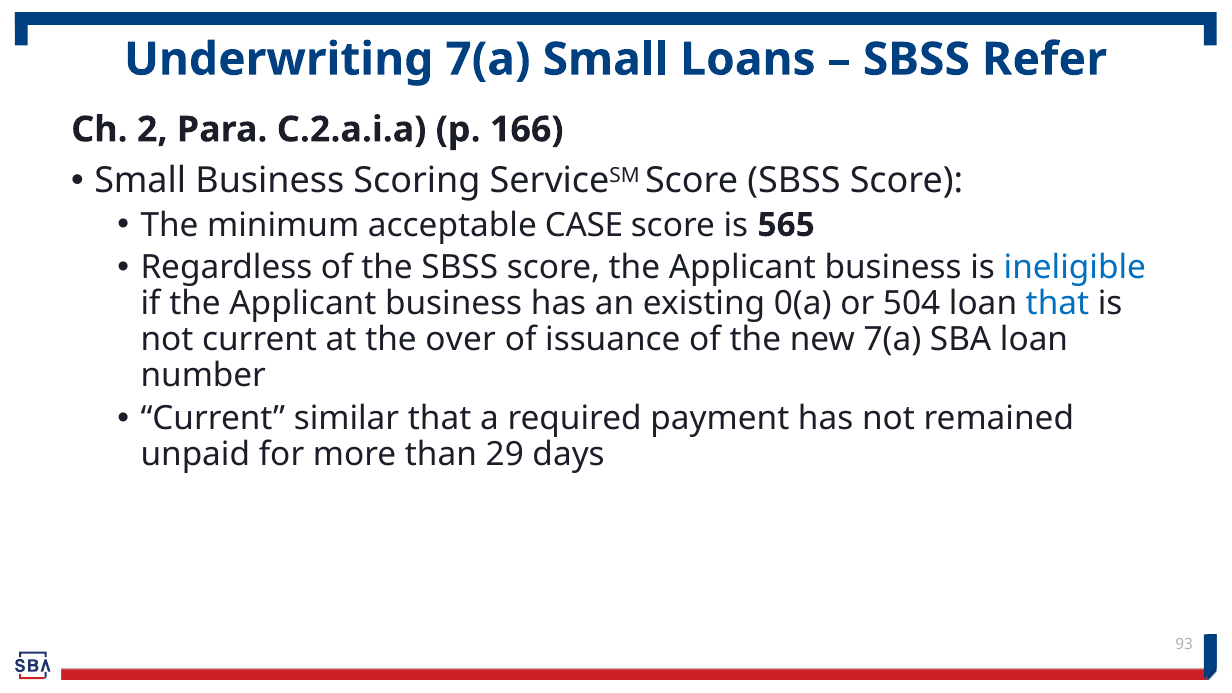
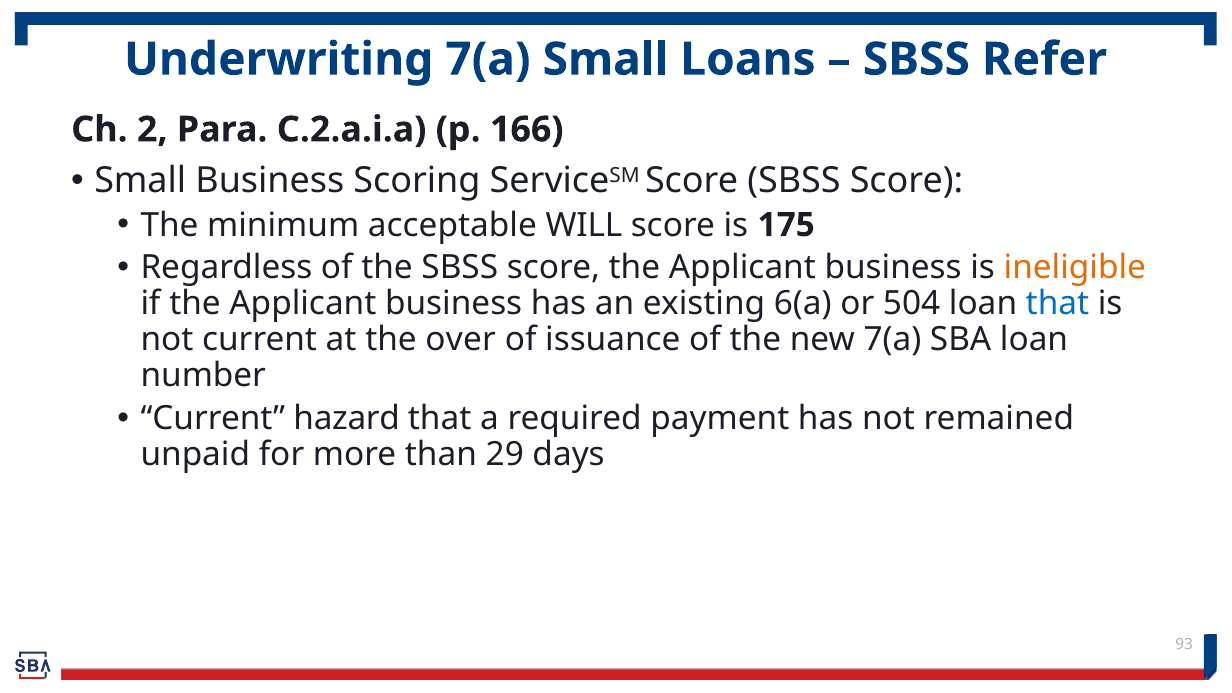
CASE: CASE -> WILL
565: 565 -> 175
ineligible colour: blue -> orange
0(a: 0(a -> 6(a
similar: similar -> hazard
